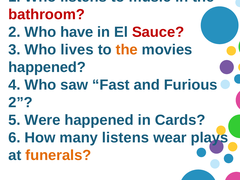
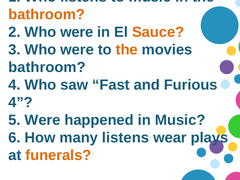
bathroom at (47, 14) colour: red -> orange
2 Who have: have -> were
Sauce colour: red -> orange
3 Who lives: lives -> were
happened at (47, 67): happened -> bathroom
2 at (21, 102): 2 -> 4
in Cards: Cards -> Music
